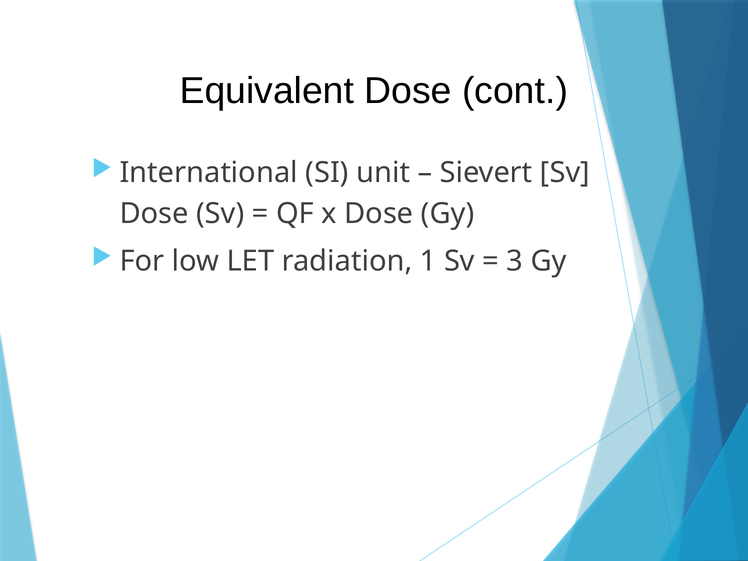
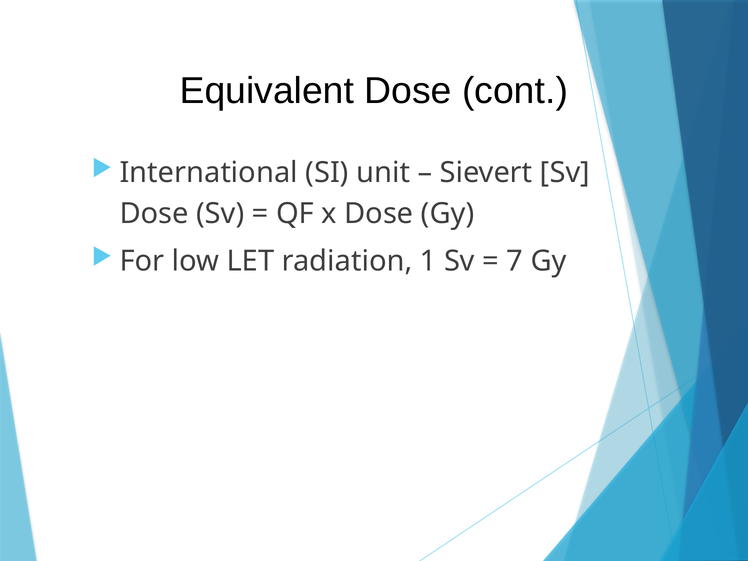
3: 3 -> 7
